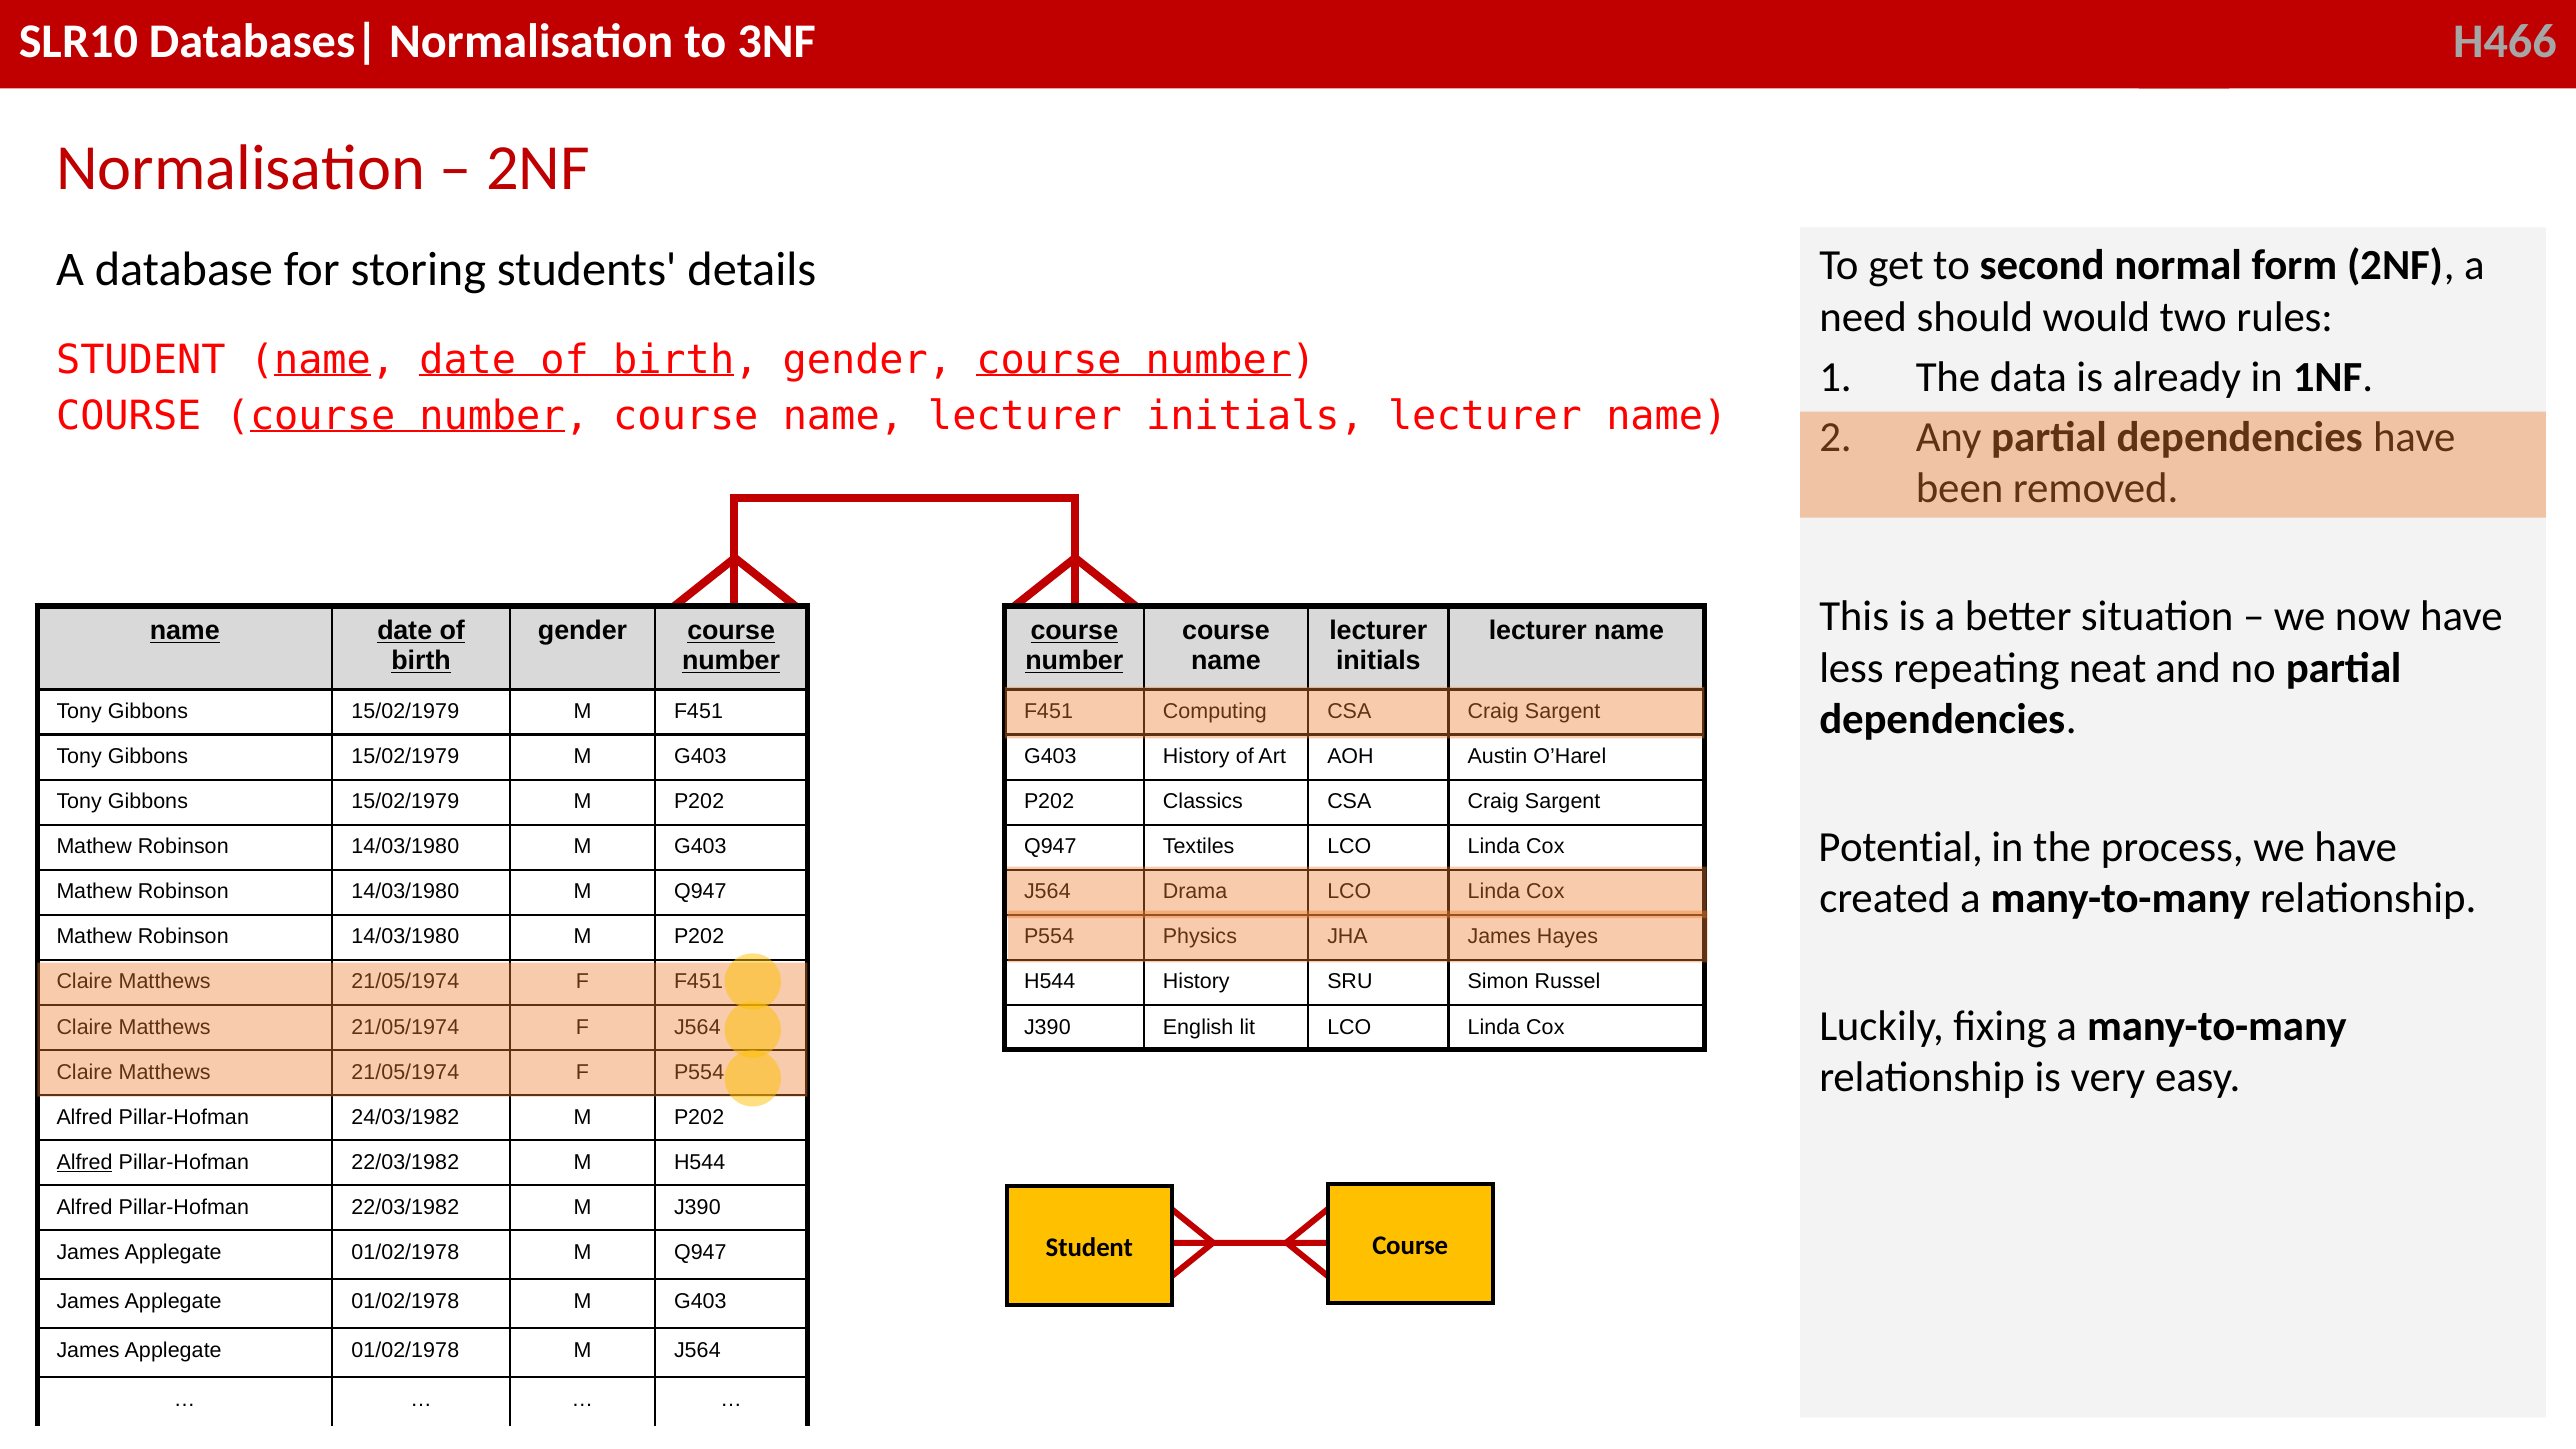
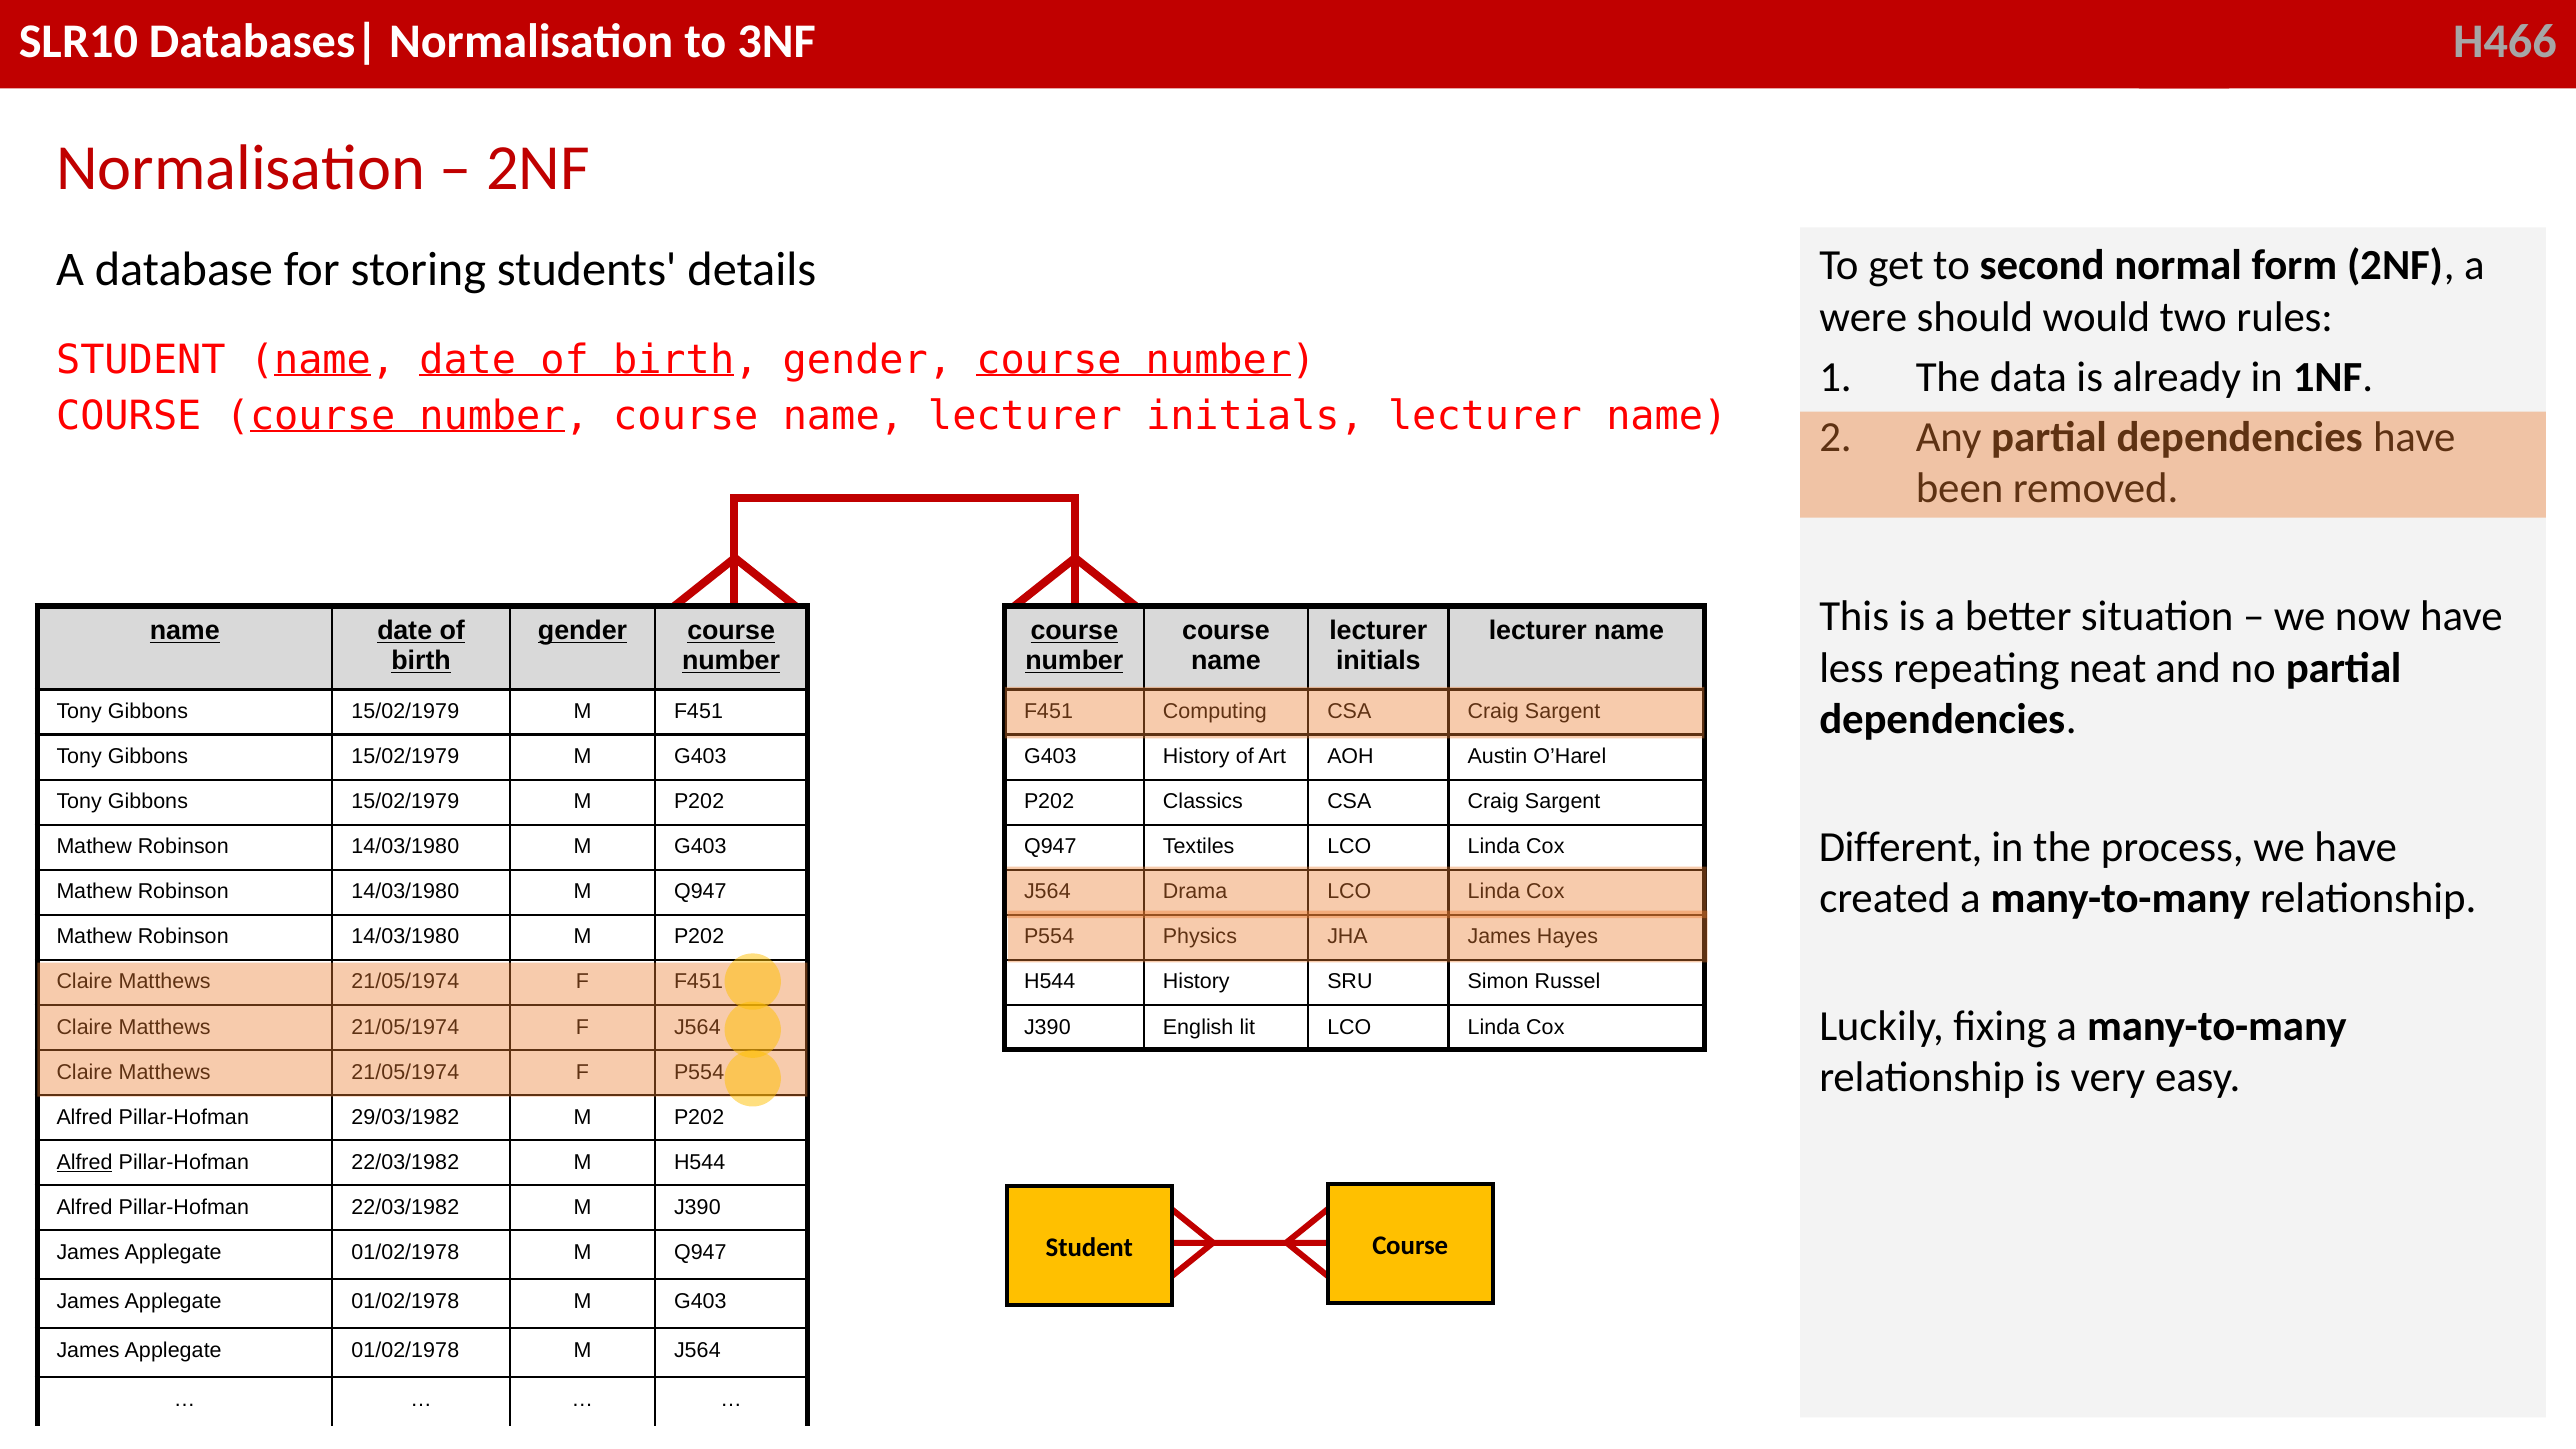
need: need -> were
gender at (583, 631) underline: none -> present
Potential: Potential -> Different
24/03/1982: 24/03/1982 -> 29/03/1982
